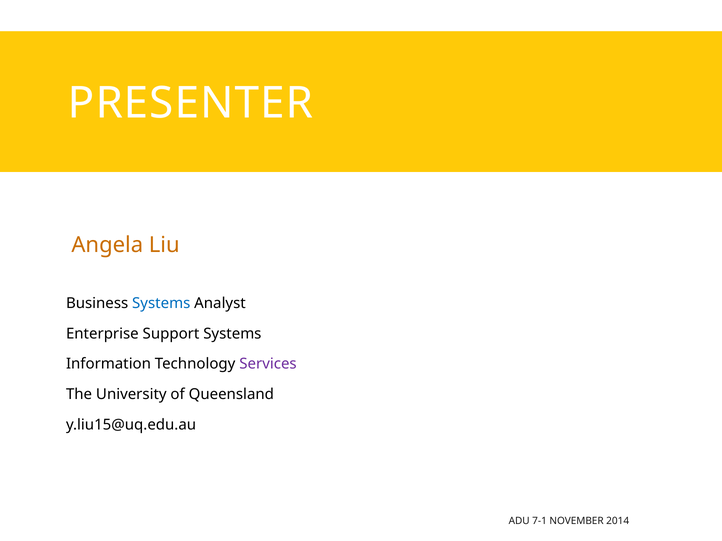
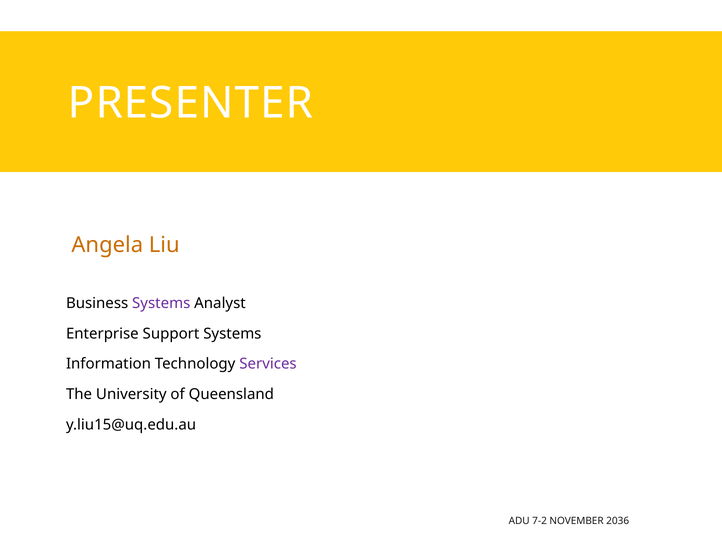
Systems at (161, 304) colour: blue -> purple
7-1: 7-1 -> 7-2
2014: 2014 -> 2036
